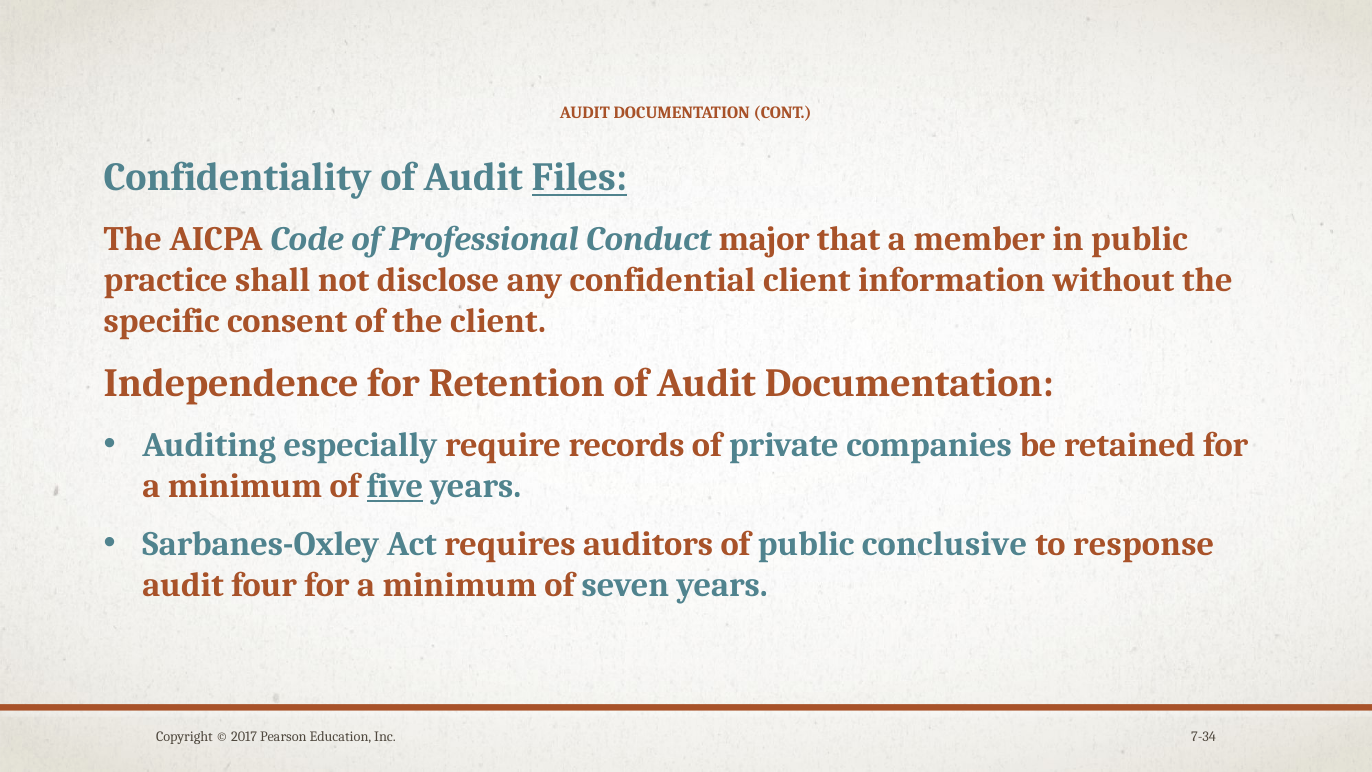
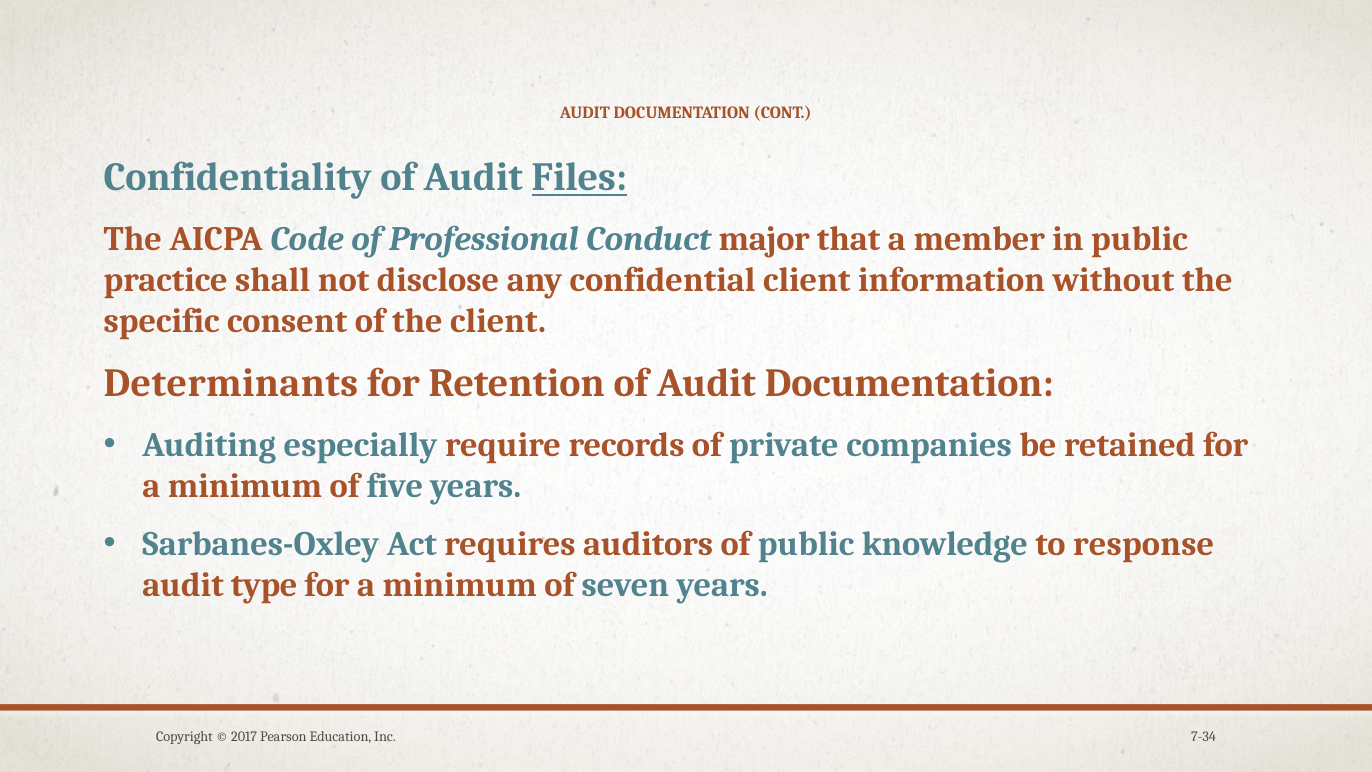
Independence: Independence -> Determinants
five underline: present -> none
conclusive: conclusive -> knowledge
four: four -> type
